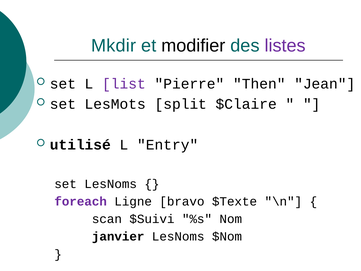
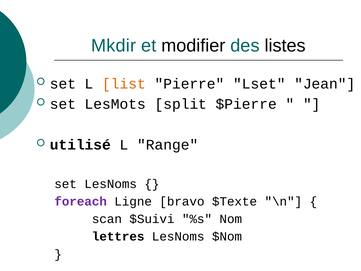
listes colour: purple -> black
list colour: purple -> orange
Then: Then -> Lset
$Claire: $Claire -> $Pierre
Entry: Entry -> Range
janvier: janvier -> lettres
